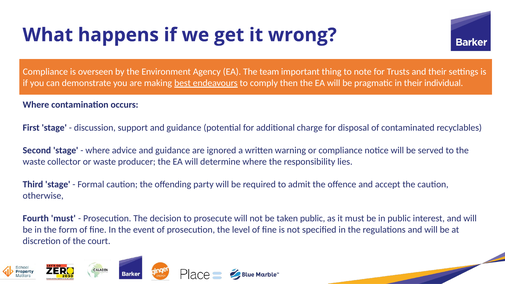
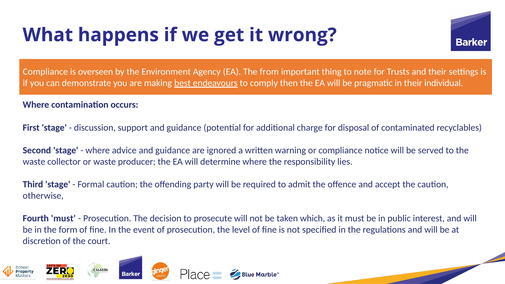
team: team -> from
taken public: public -> which
